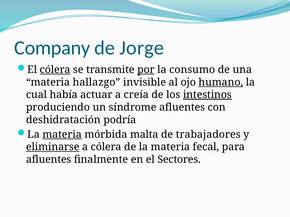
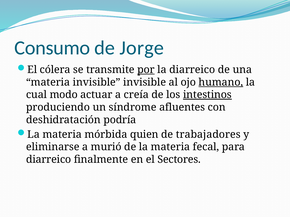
Company: Company -> Consumo
cólera at (55, 70) underline: present -> none
la consumo: consumo -> diarreico
materia hallazgo: hallazgo -> invisible
había: había -> modo
materia at (62, 135) underline: present -> none
malta: malta -> quien
eliminarse underline: present -> none
a cólera: cólera -> murió
afluentes at (49, 160): afluentes -> diarreico
